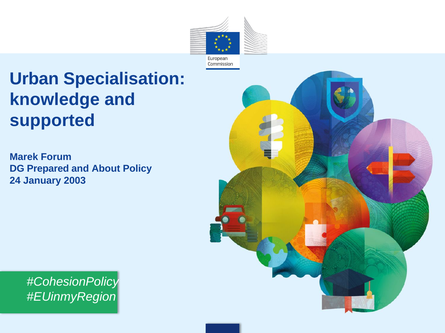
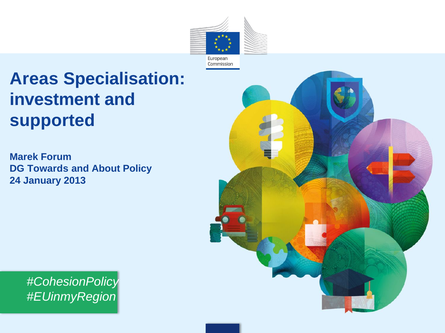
Urban: Urban -> Areas
knowledge: knowledge -> investment
Prepared: Prepared -> Towards
2003: 2003 -> 2013
